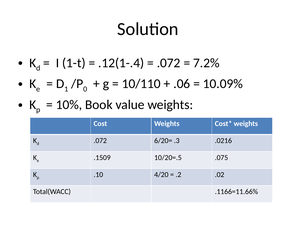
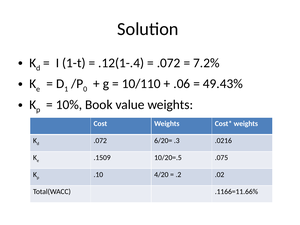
10.09%: 10.09% -> 49.43%
